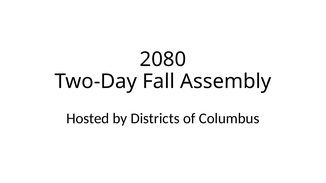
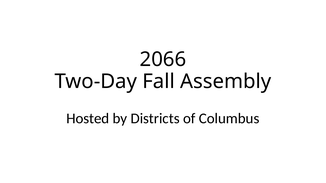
2080: 2080 -> 2066
